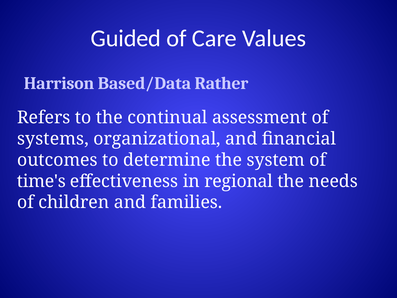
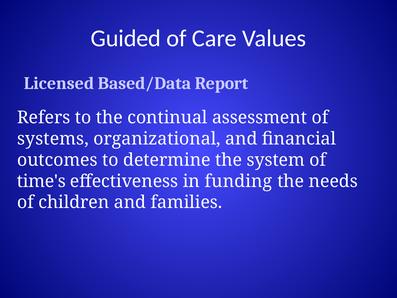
Harrison: Harrison -> Licensed
Rather: Rather -> Report
regional: regional -> funding
